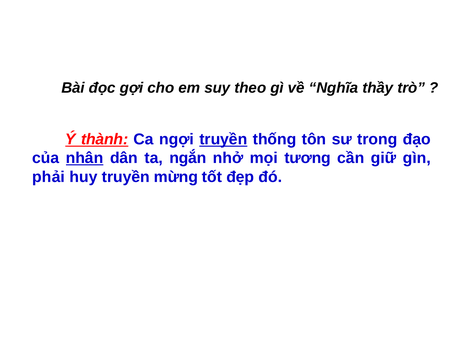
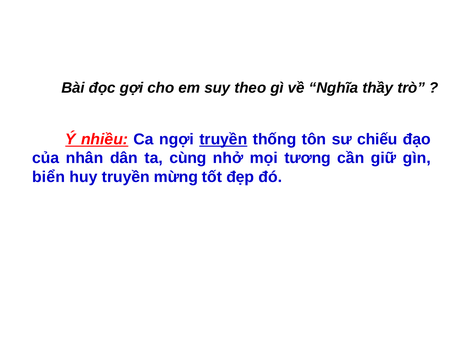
thành: thành -> nhiều
trong: trong -> chiếu
nhân underline: present -> none
ngắn: ngắn -> cùng
phải: phải -> biển
